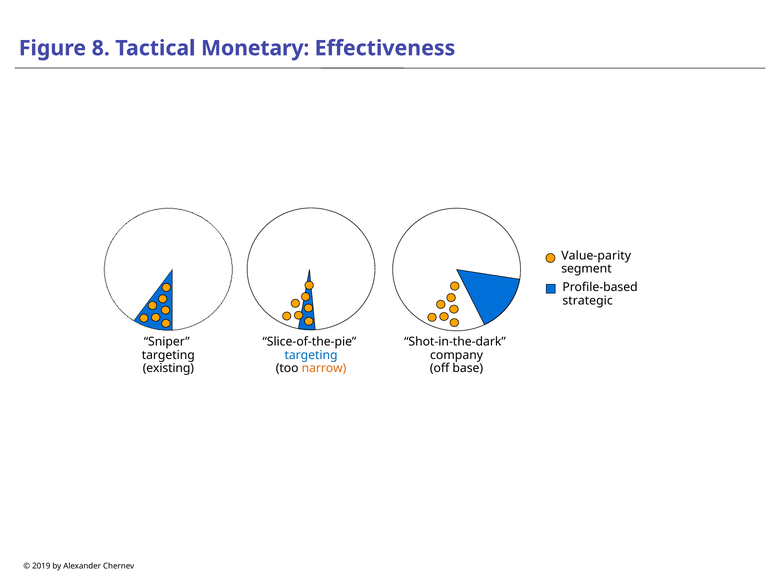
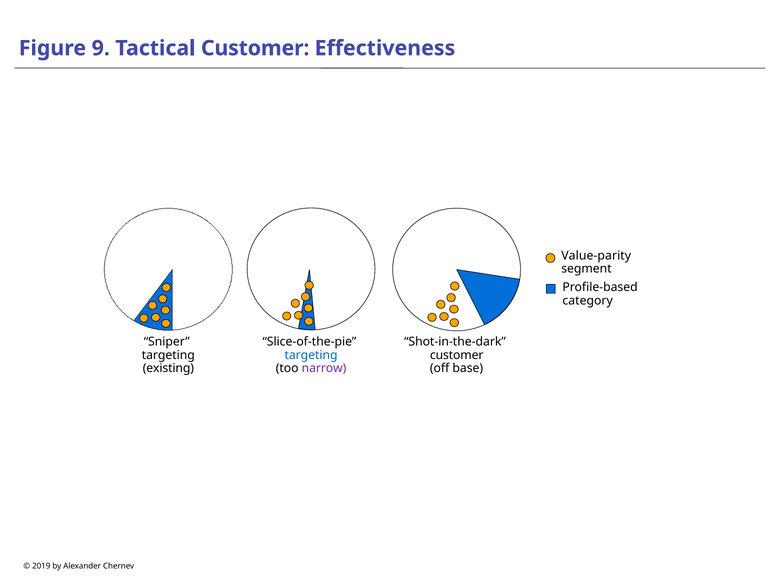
8: 8 -> 9
Tactical Monetary: Monetary -> Customer
strategic: strategic -> category
company at (457, 355): company -> customer
narrow colour: orange -> purple
